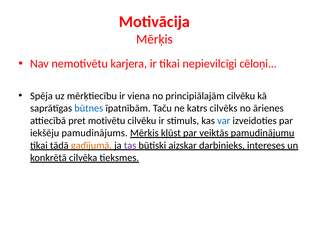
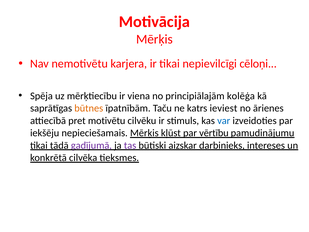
principiālajām cilvēku: cilvēku -> kolēģa
būtnes colour: blue -> orange
cilvēks: cilvēks -> ieviest
pamudinājums: pamudinājums -> nepieciešamais
veiktās: veiktās -> vērtību
gadījumā colour: orange -> purple
